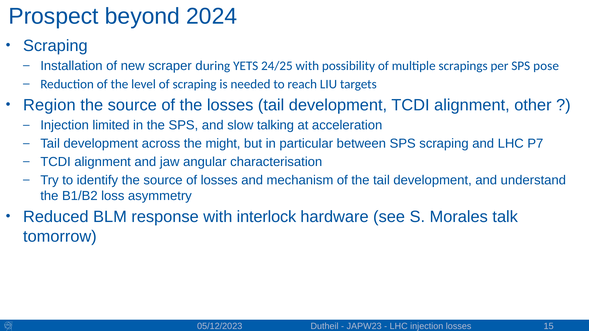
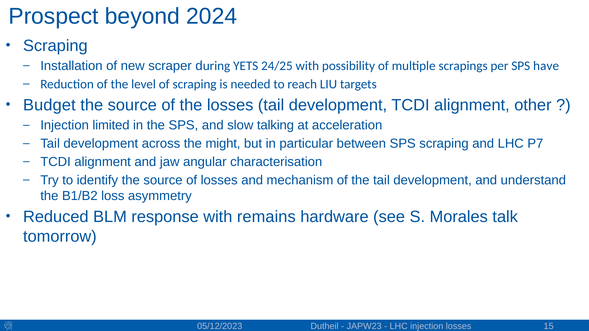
pose: pose -> have
Region: Region -> Budget
interlock: interlock -> remains
